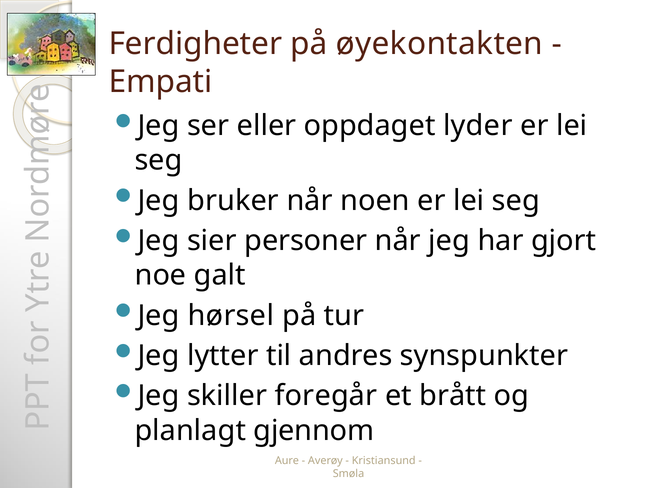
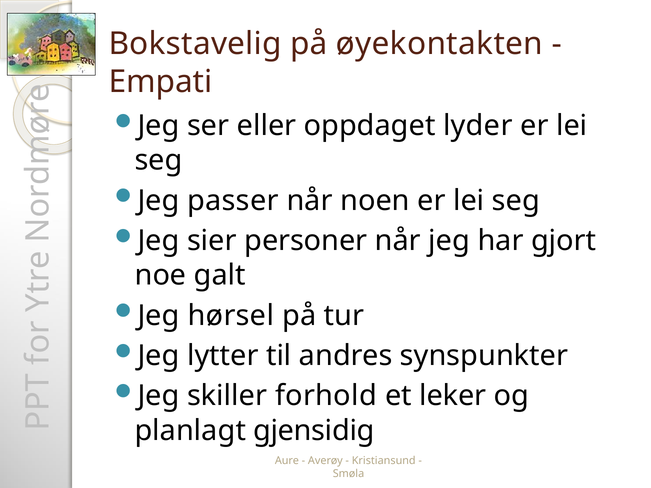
Ferdigheter: Ferdigheter -> Bokstavelig
bruker: bruker -> passer
foregår: foregår -> forhold
brått: brått -> leker
gjennom: gjennom -> gjensidig
